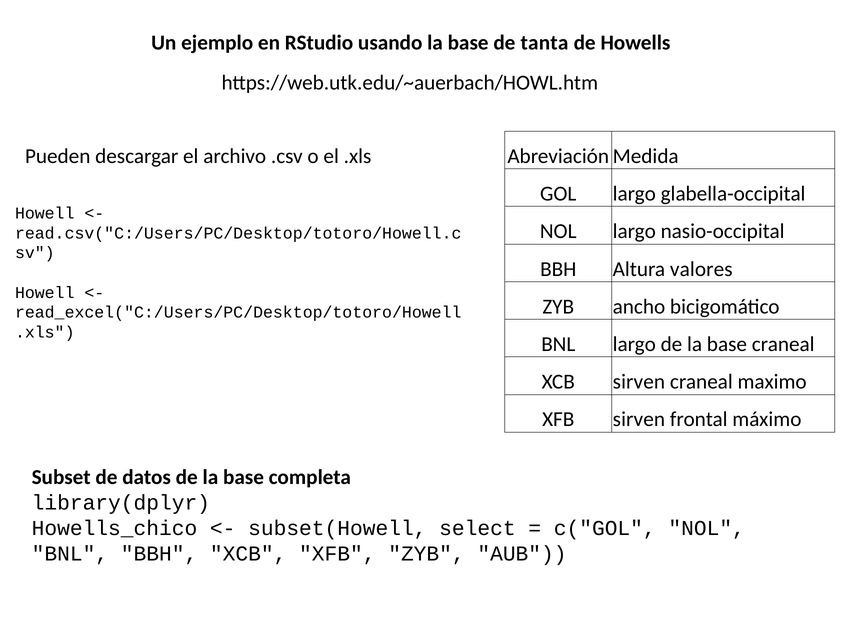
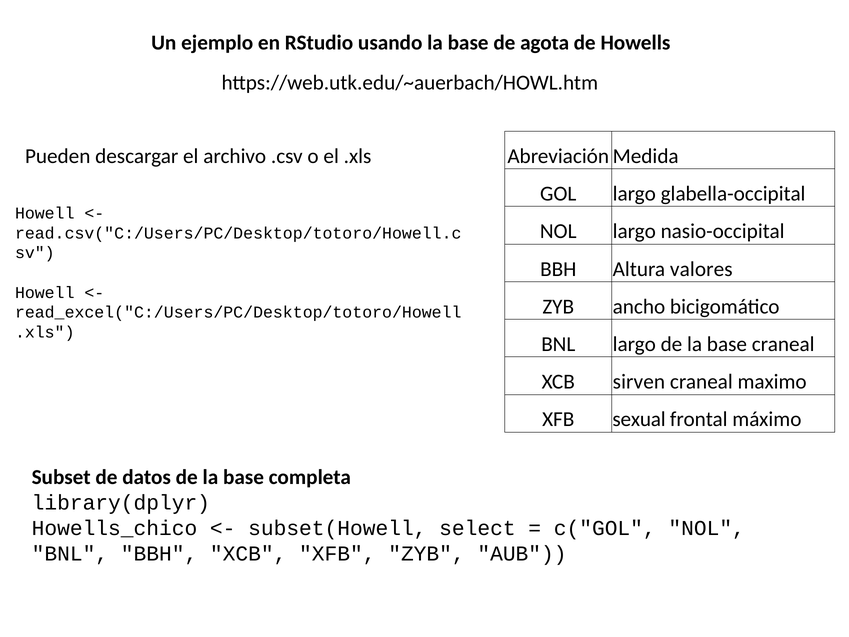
tanta: tanta -> agota
XFB sirven: sirven -> sexual
